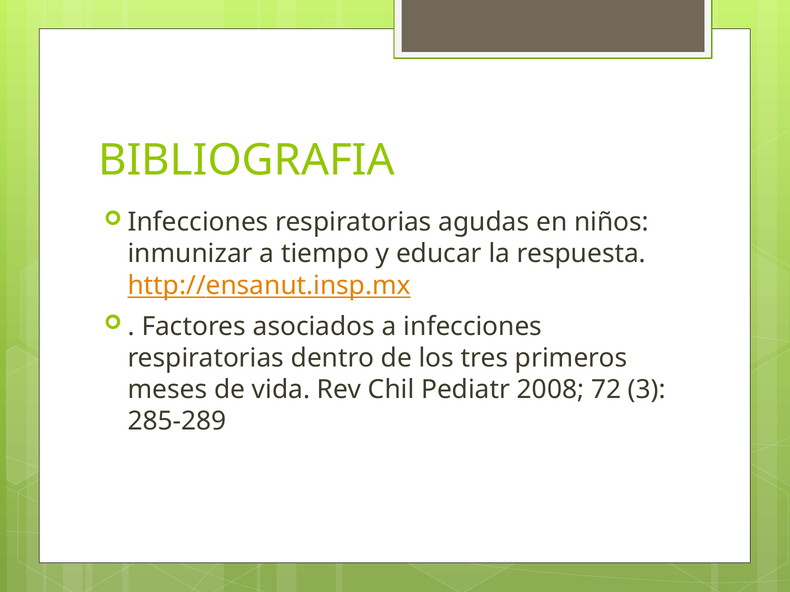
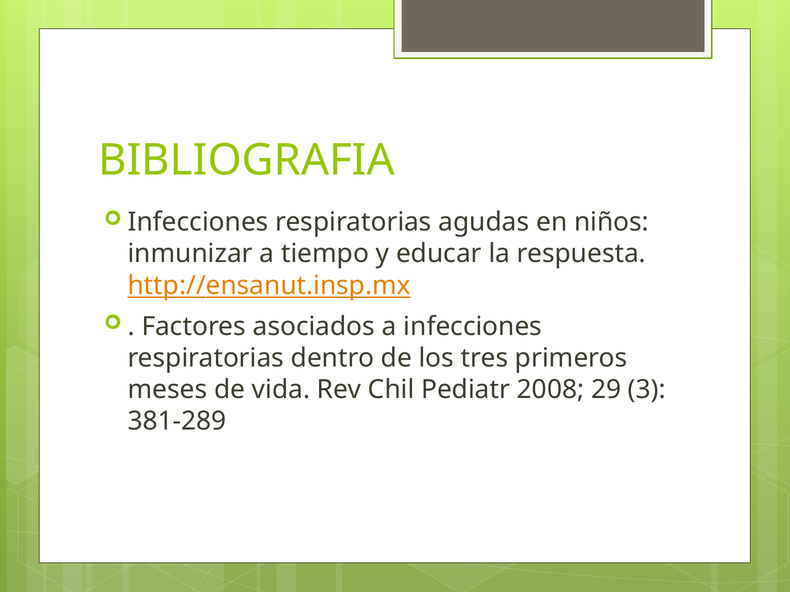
72: 72 -> 29
285-289: 285-289 -> 381-289
